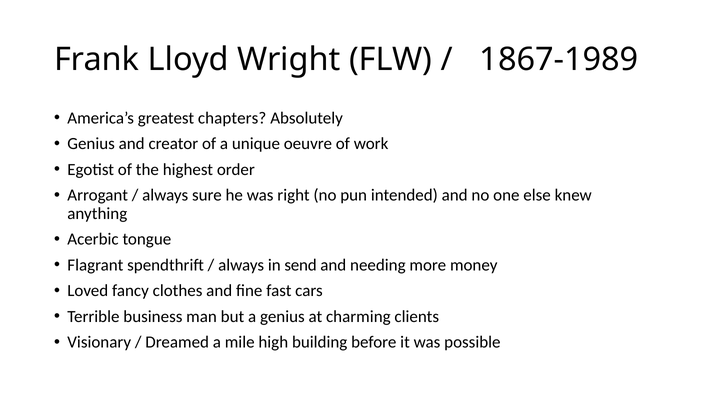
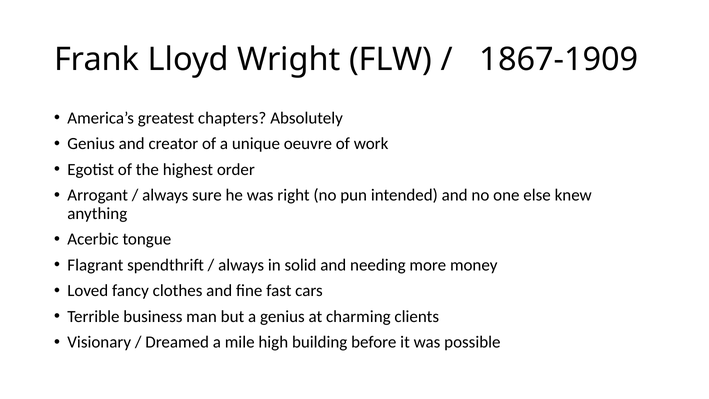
1867-1989: 1867-1989 -> 1867-1909
send: send -> solid
